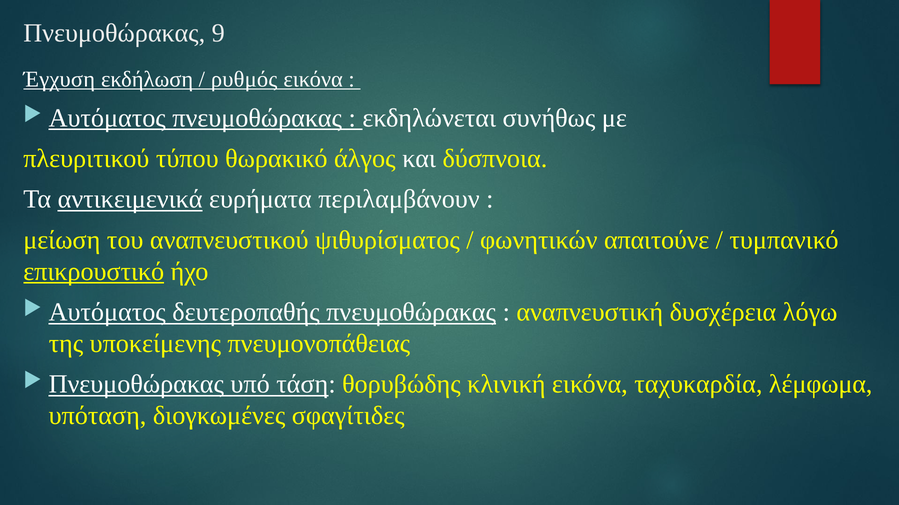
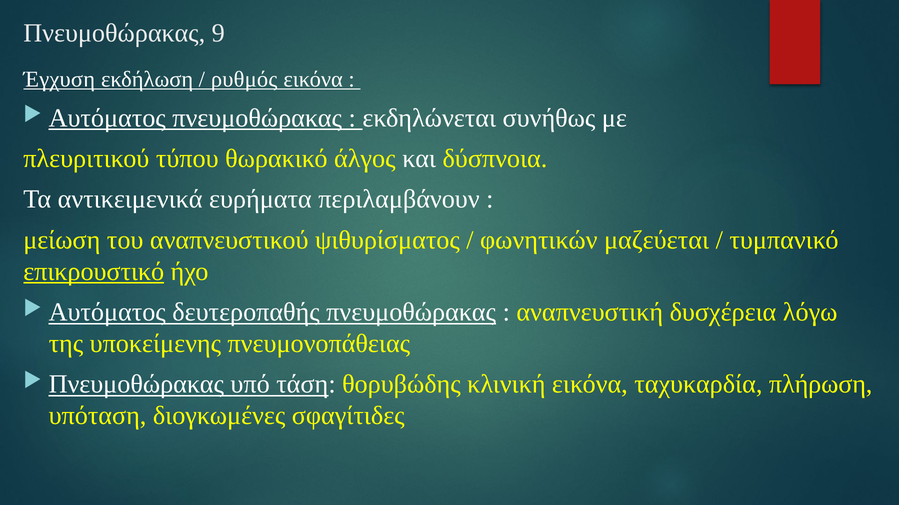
αντικειμενικά underline: present -> none
απαιτούνε: απαιτούνε -> μαζεύεται
λέμφωμα: λέμφωμα -> πλήρωση
